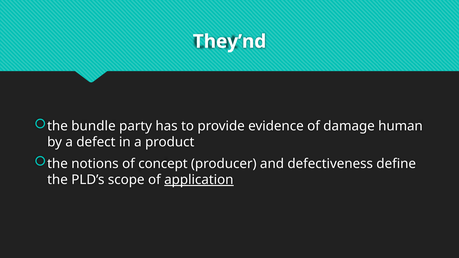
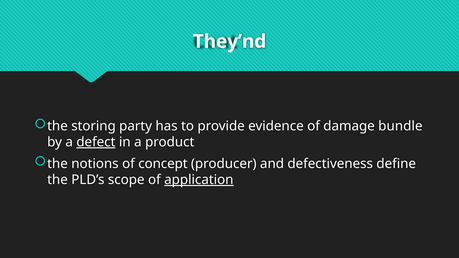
bundle: bundle -> storing
human: human -> bundle
defect underline: none -> present
